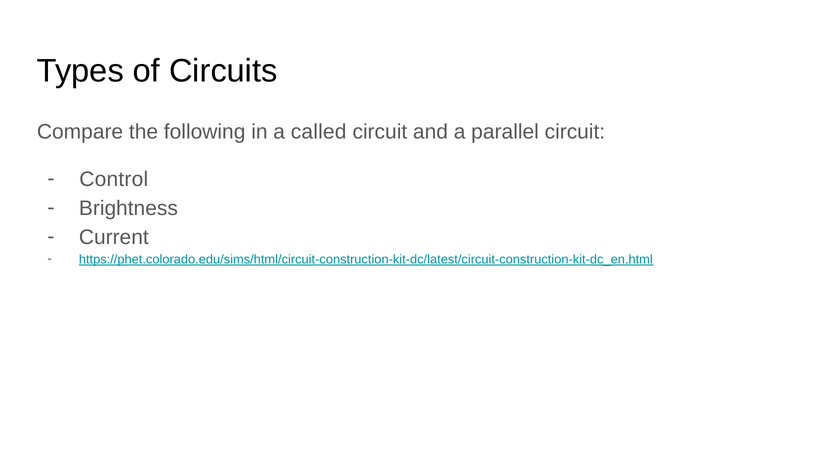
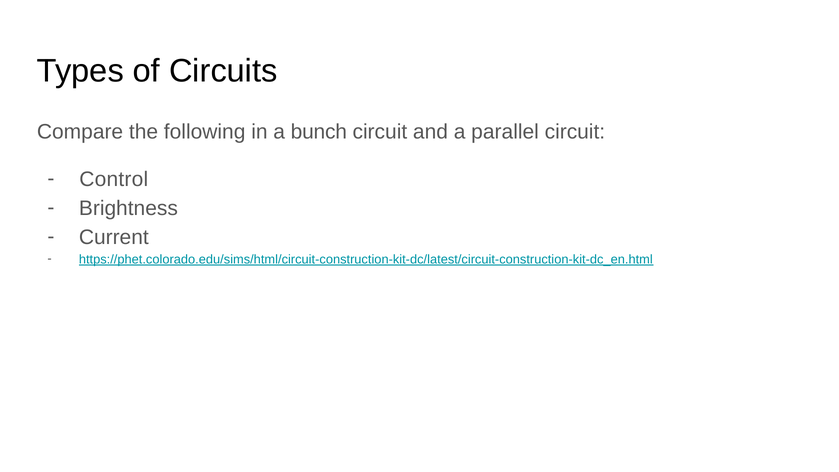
called: called -> bunch
